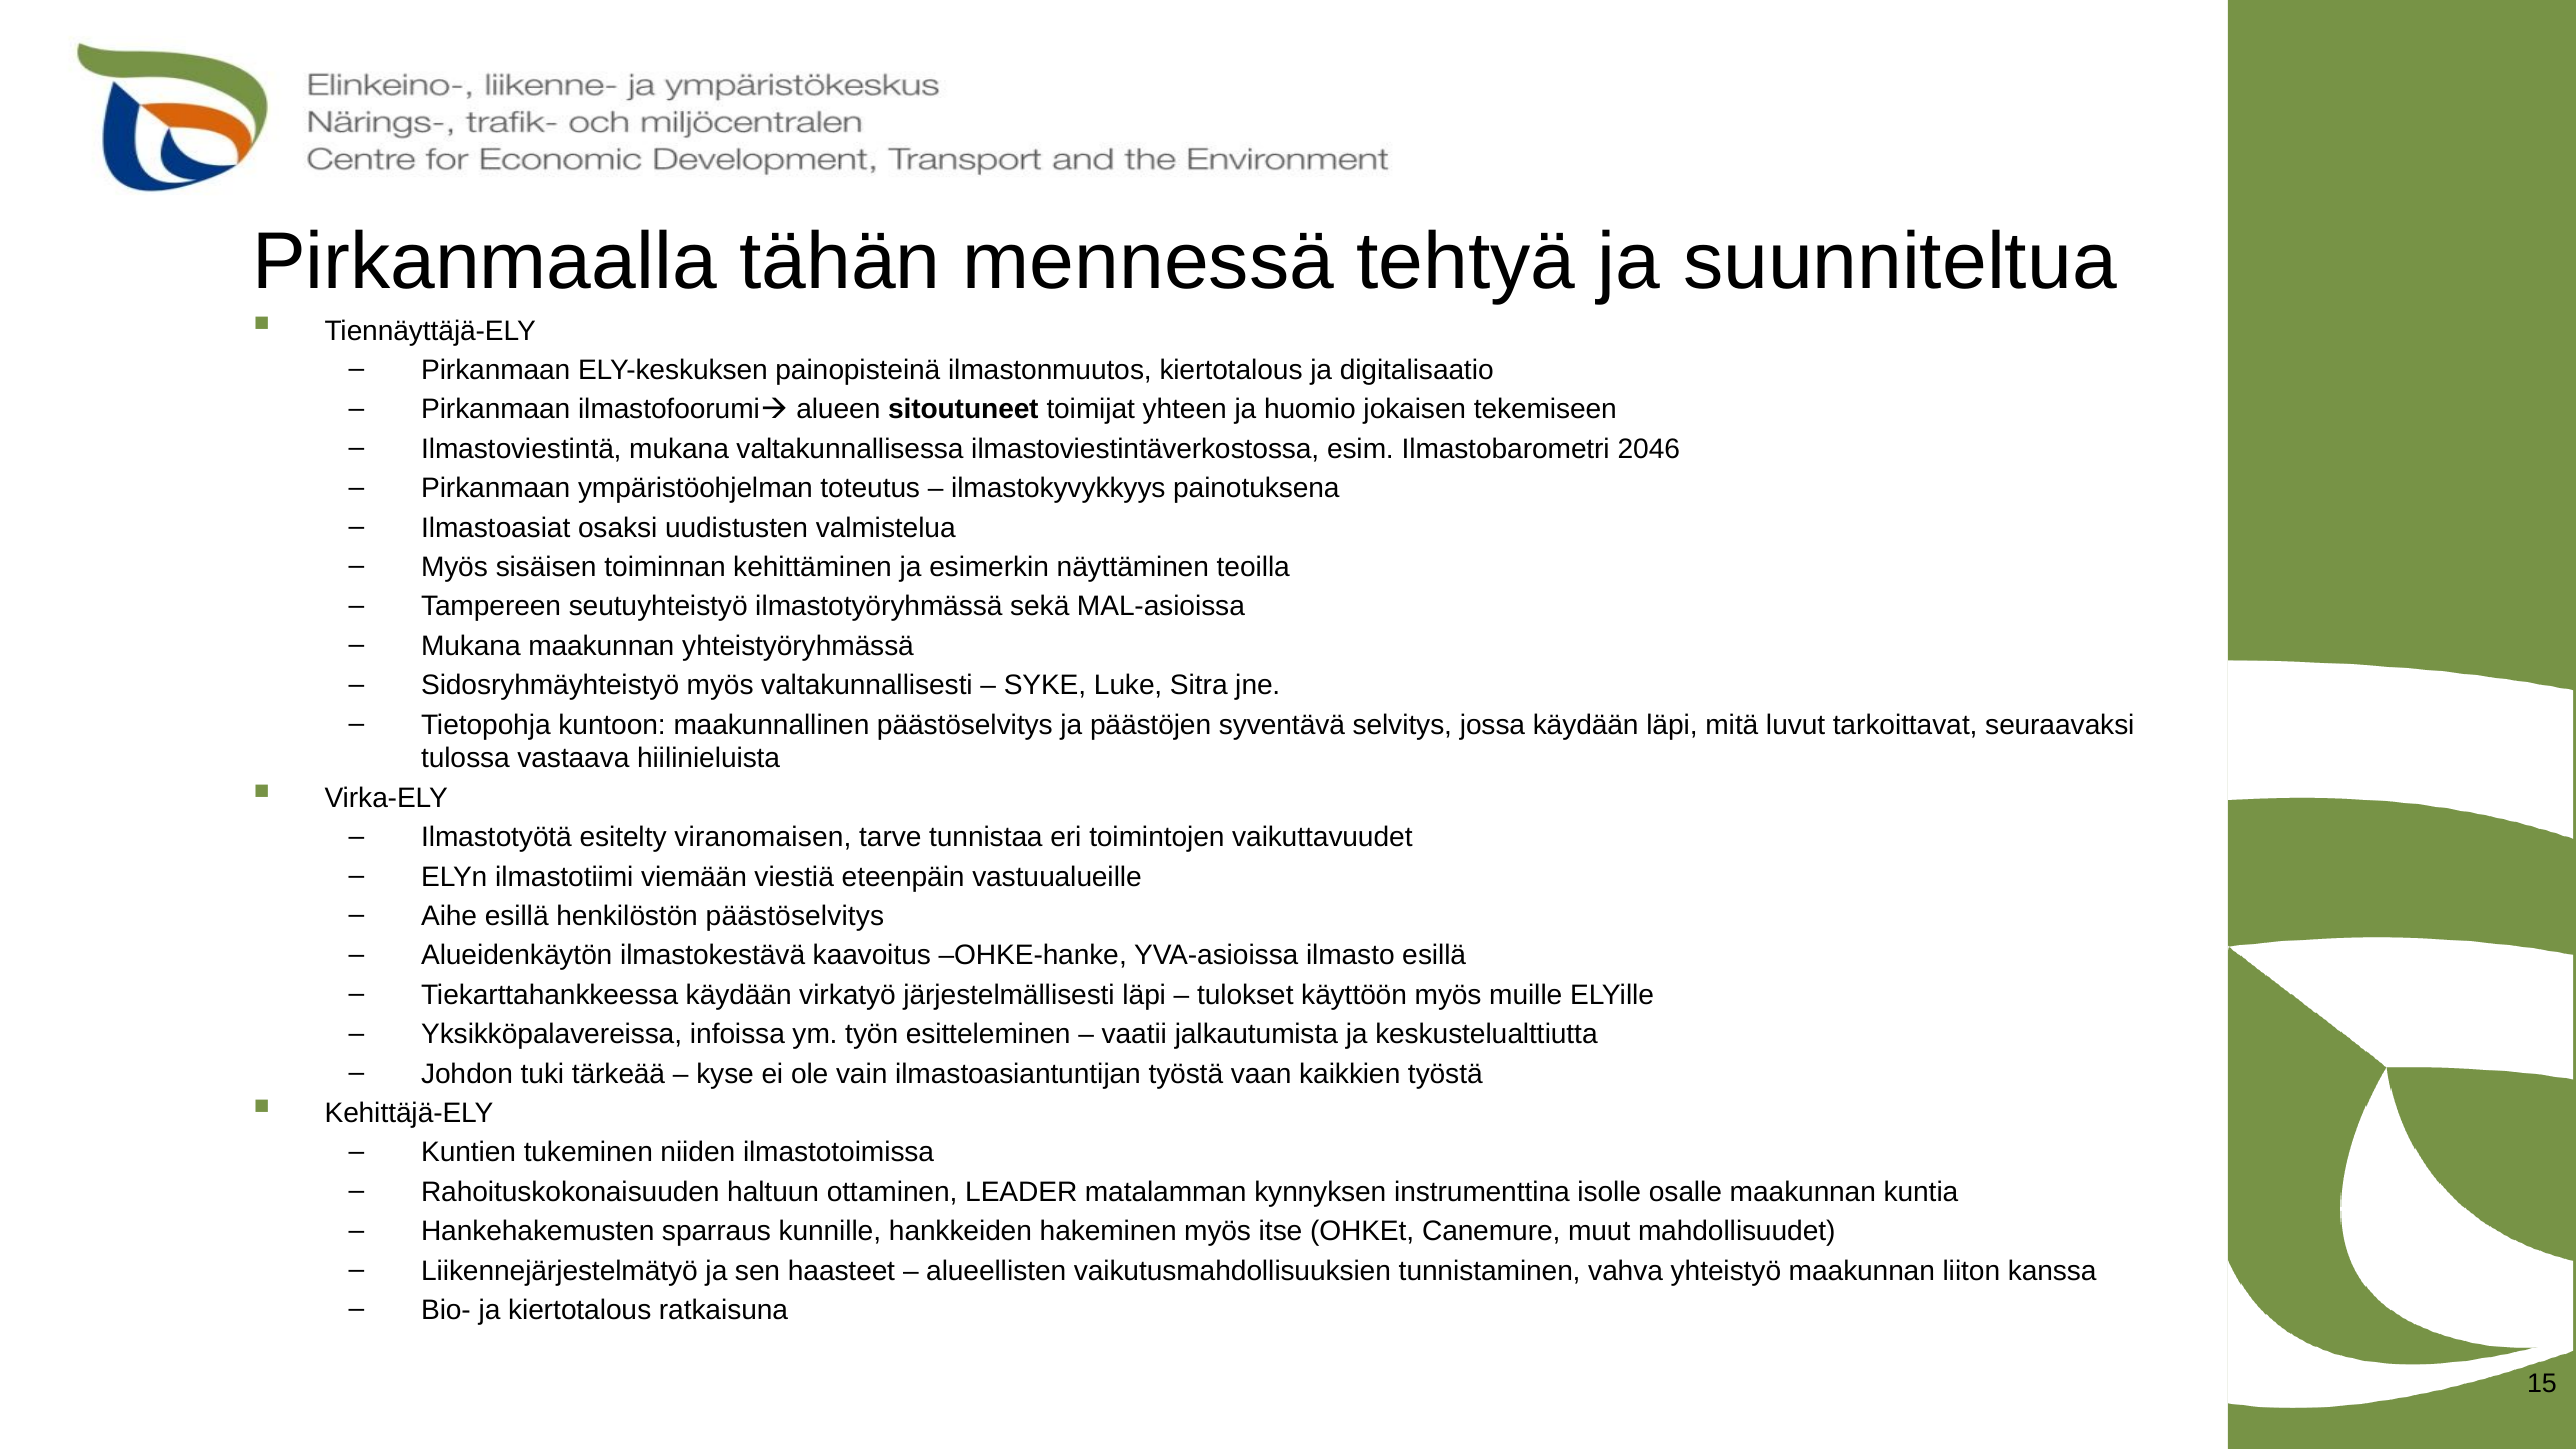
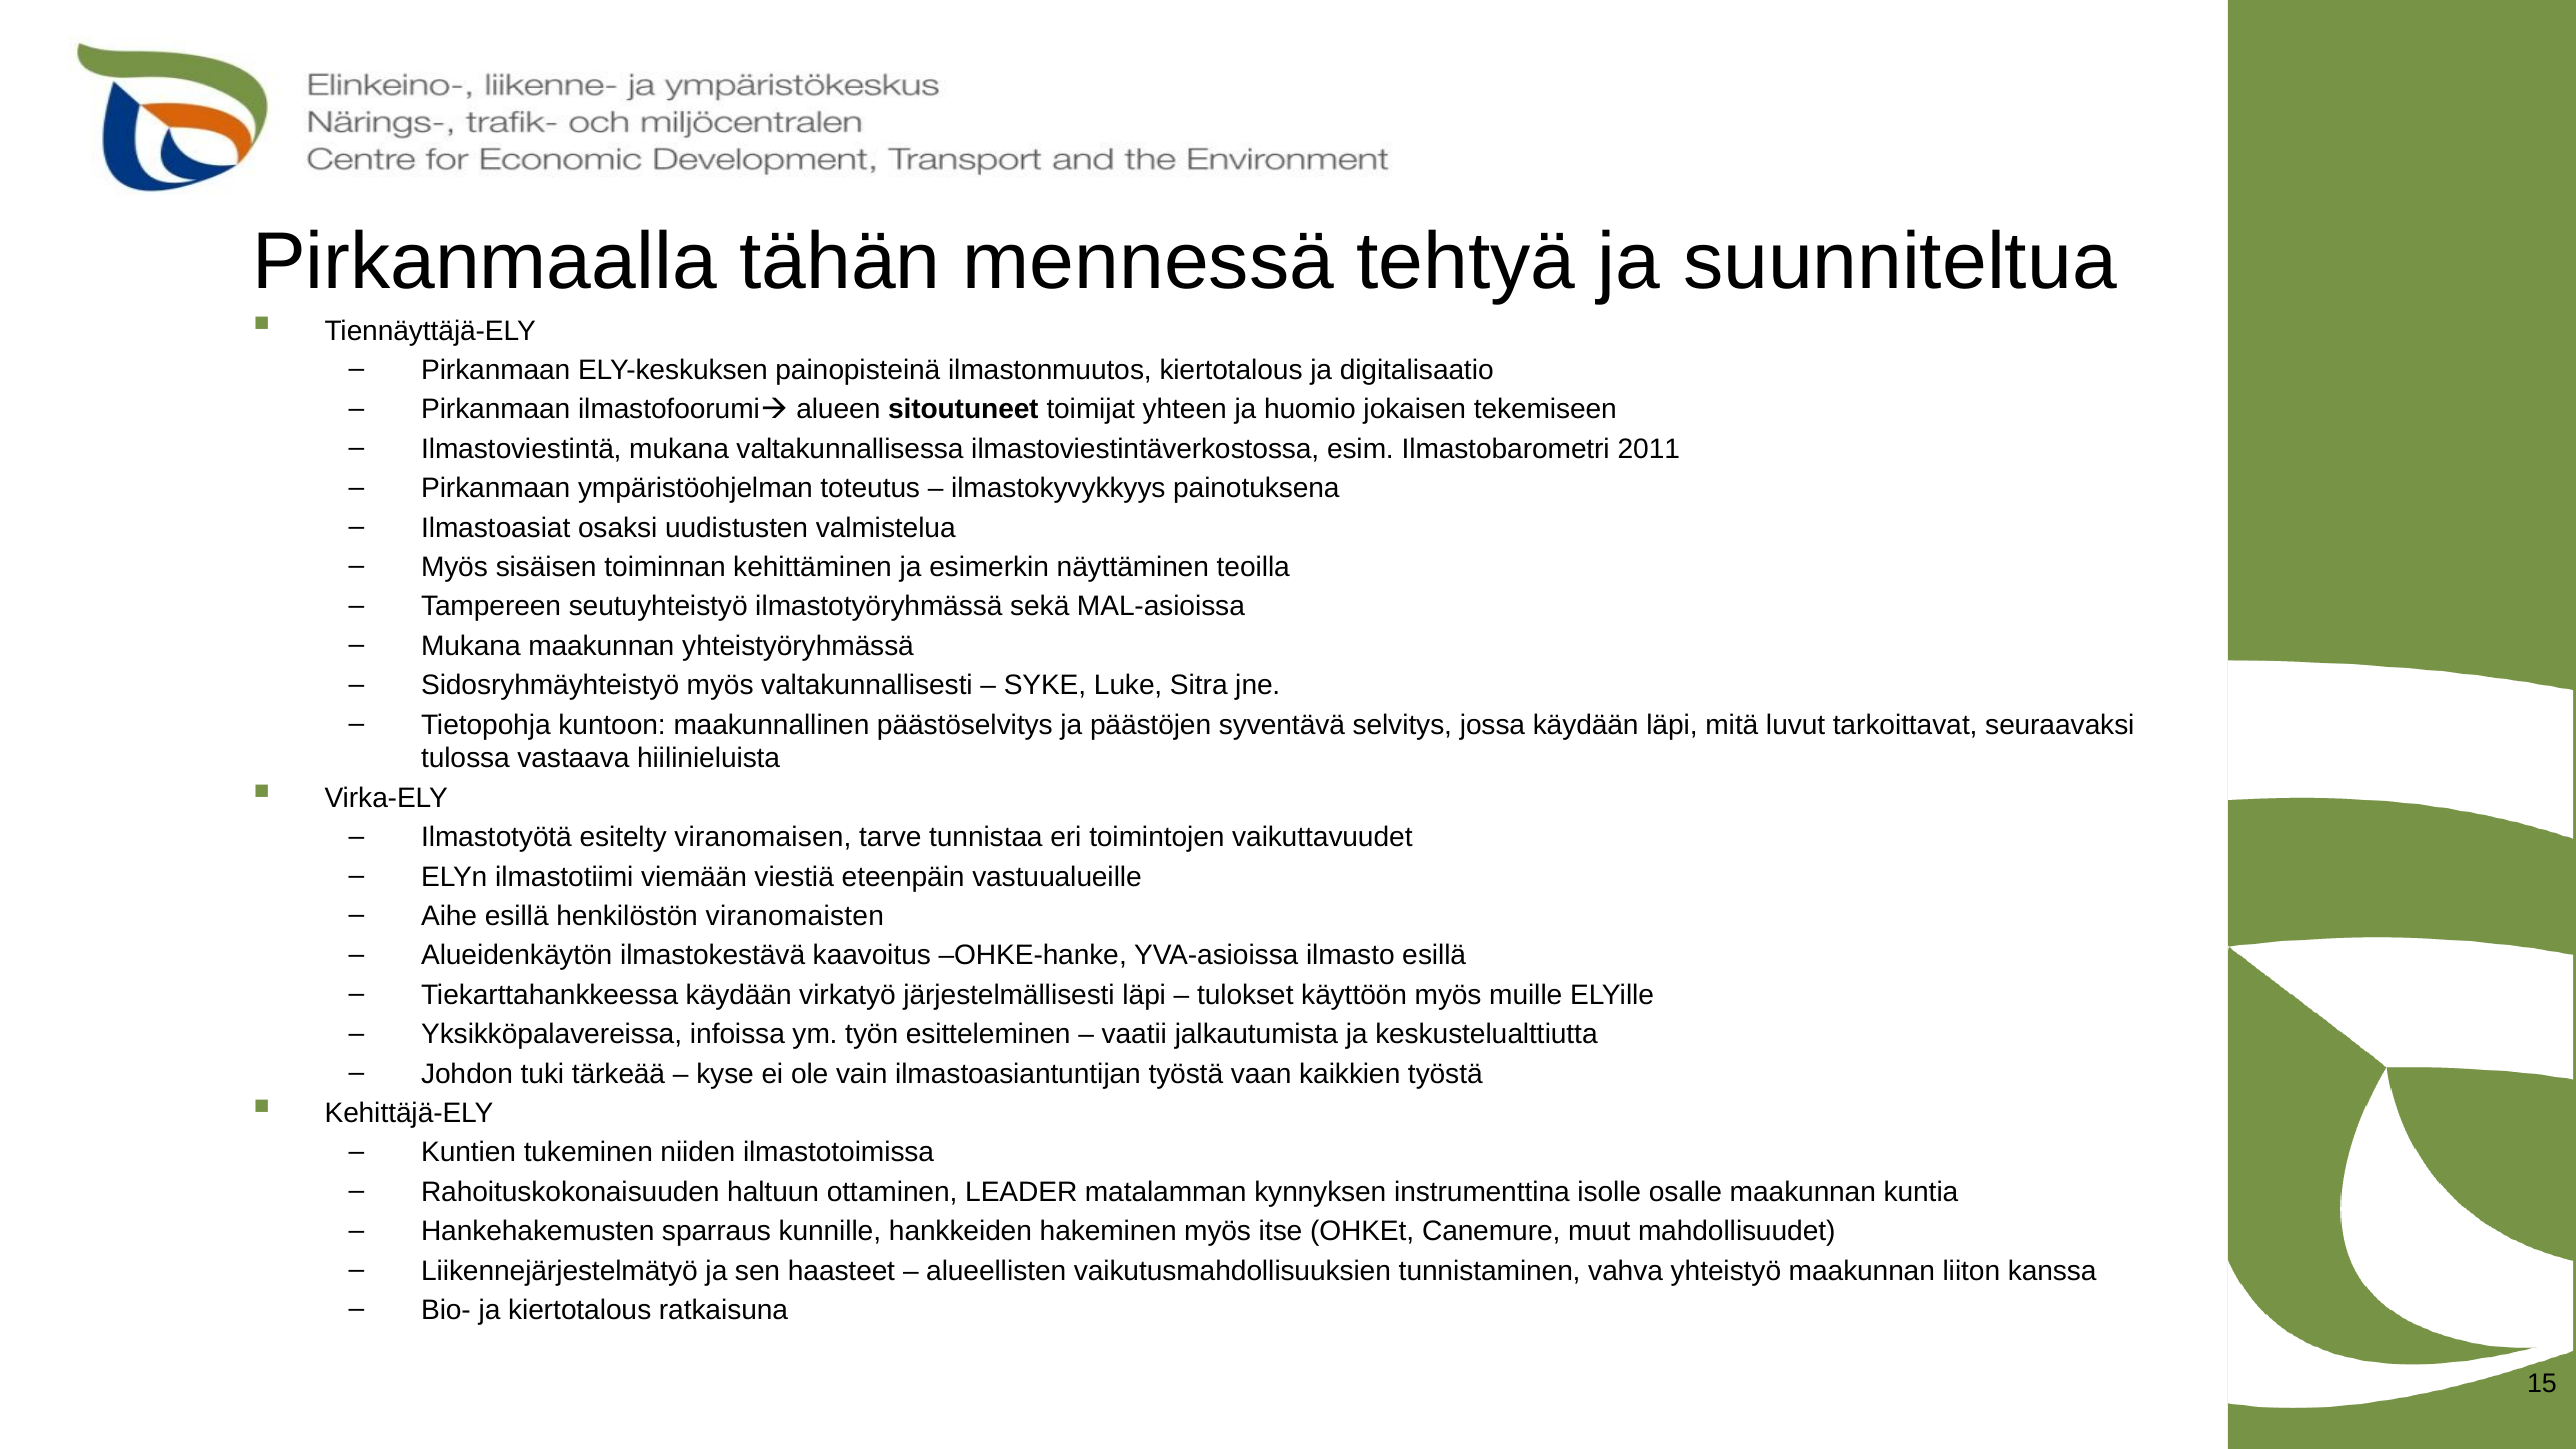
2046: 2046 -> 2011
henkilöstön päästöselvitys: päästöselvitys -> viranomaisten
